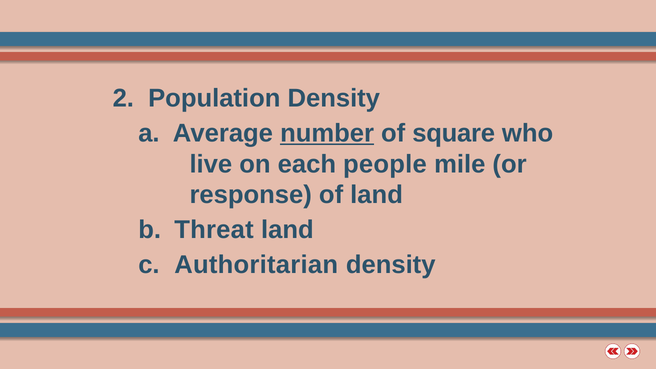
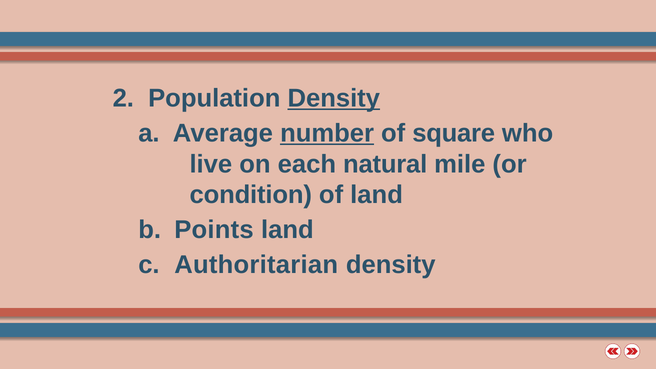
Density at (334, 98) underline: none -> present
people: people -> natural
response: response -> condition
Threat: Threat -> Points
